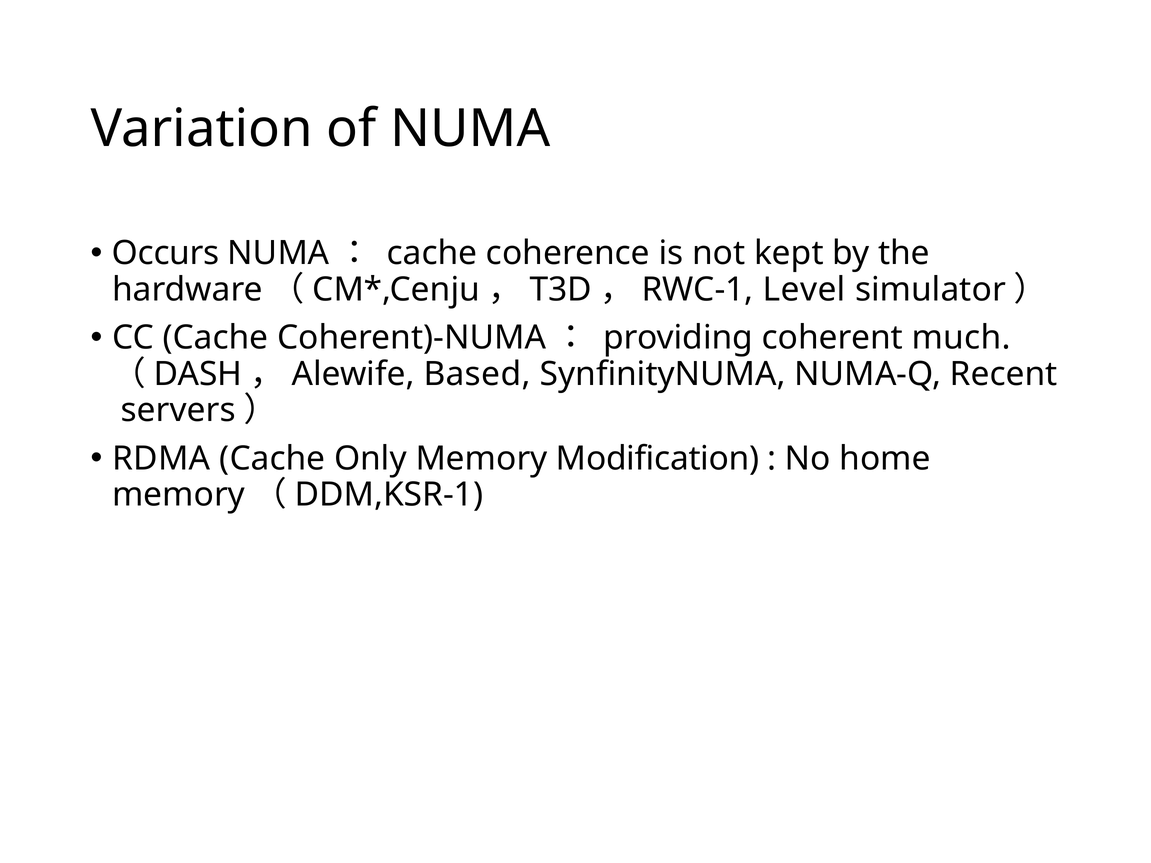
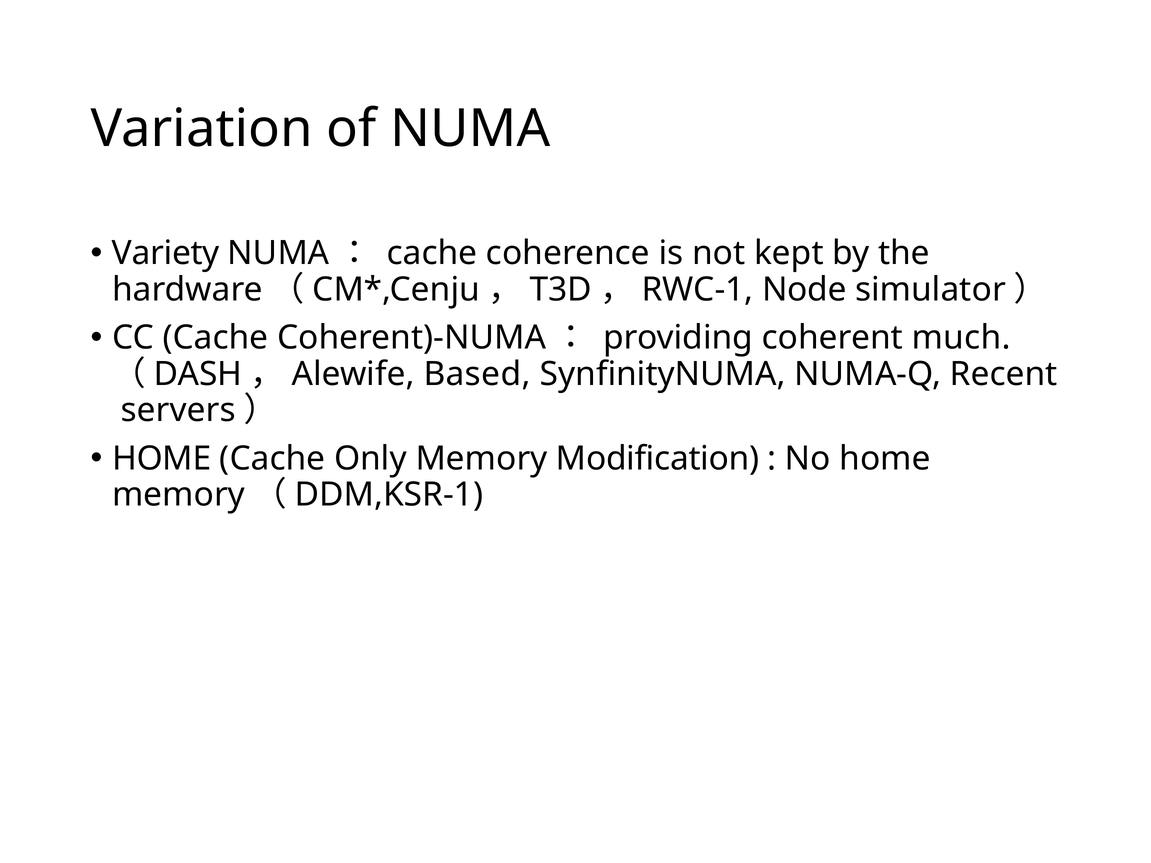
Occurs: Occurs -> Variety
Level: Level -> Node
RDMA at (161, 459): RDMA -> HOME
